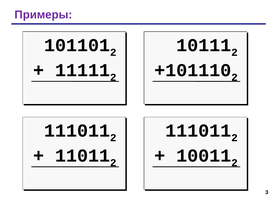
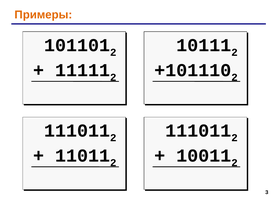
Примеры colour: purple -> orange
